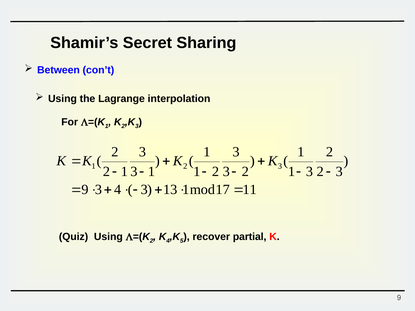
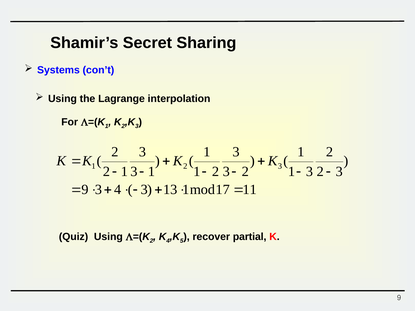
Between: Between -> Systems
